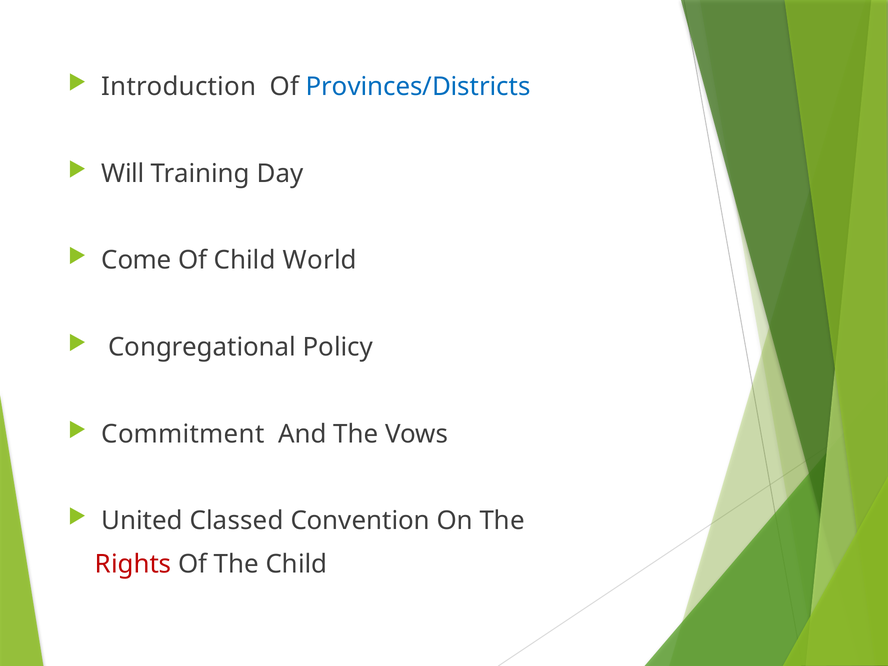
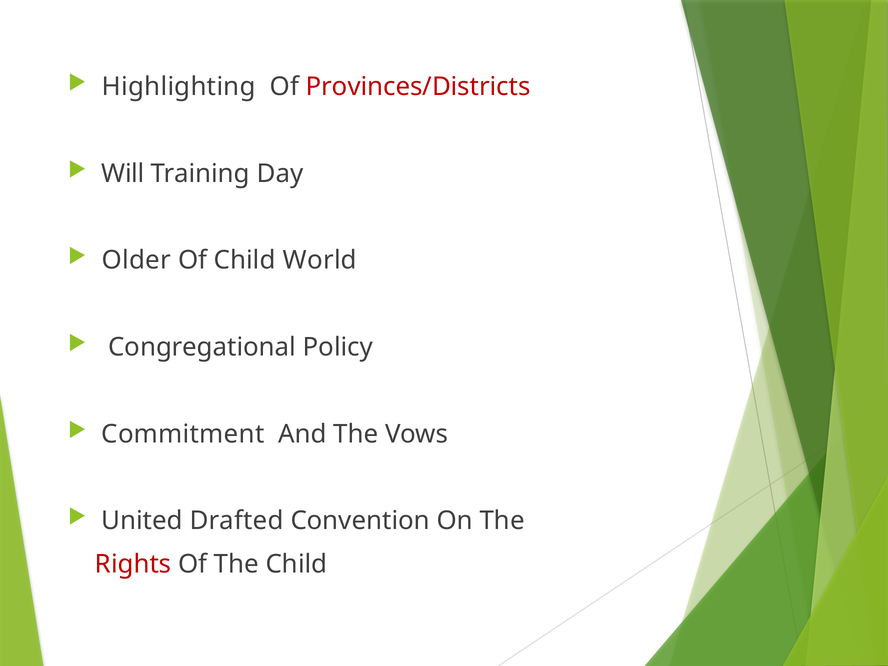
Introduction: Introduction -> Highlighting
Provinces/Districts colour: blue -> red
Come: Come -> Older
Classed: Classed -> Drafted
